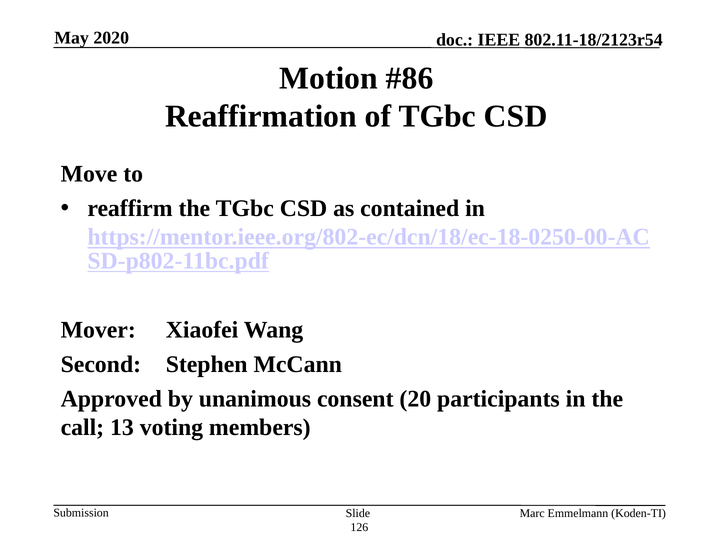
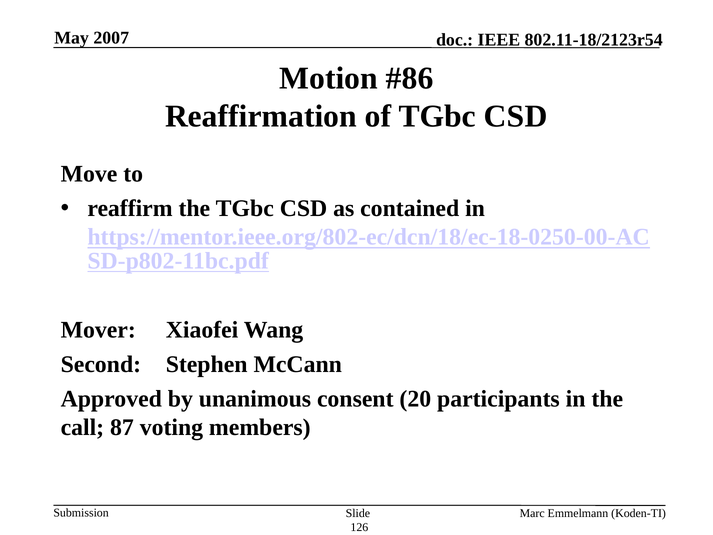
2020: 2020 -> 2007
13: 13 -> 87
